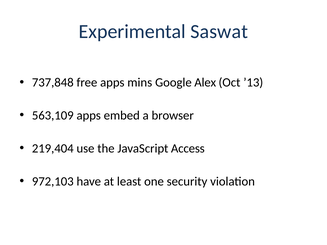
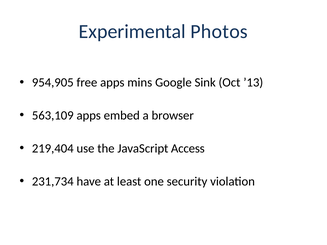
Saswat: Saswat -> Photos
737,848: 737,848 -> 954,905
Alex: Alex -> Sink
972,103: 972,103 -> 231,734
